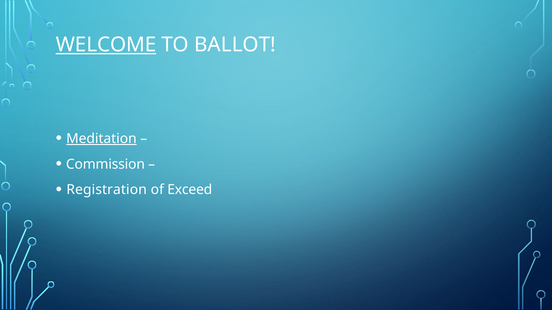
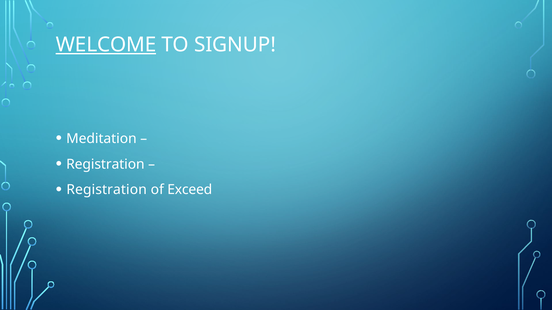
BALLOT: BALLOT -> SIGNUP
Meditation underline: present -> none
Commission at (105, 164): Commission -> Registration
